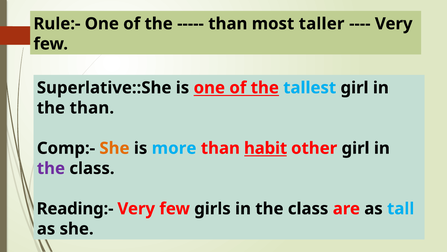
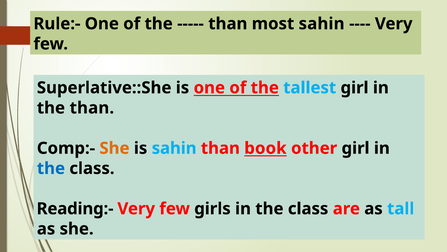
most taller: taller -> sahin
is more: more -> sahin
habit: habit -> book
the at (51, 168) colour: purple -> blue
